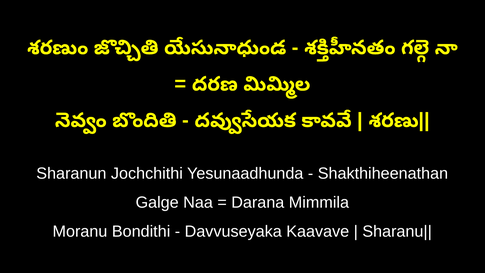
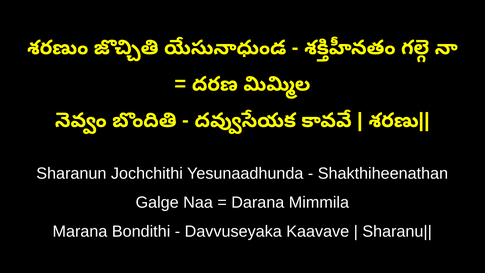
Moranu: Moranu -> Marana
